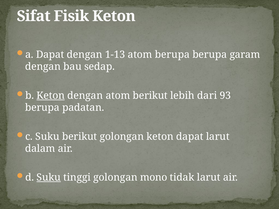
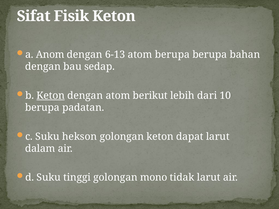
a Dapat: Dapat -> Anom
1-13: 1-13 -> 6-13
garam: garam -> bahan
93: 93 -> 10
Suku berikut: berikut -> hekson
Suku at (49, 178) underline: present -> none
